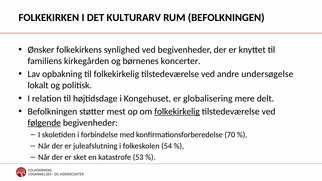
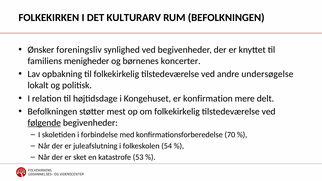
folkekirkens: folkekirkens -> foreningsliv
kirkegården: kirkegården -> menigheder
globalisering: globalisering -> konfirmation
folkekirkelig at (177, 112) underline: present -> none
